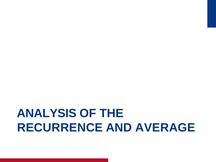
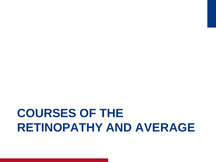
ANALYSIS: ANALYSIS -> COURSES
RECURRENCE: RECURRENCE -> RETINOPATHY
